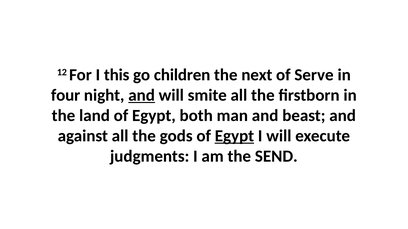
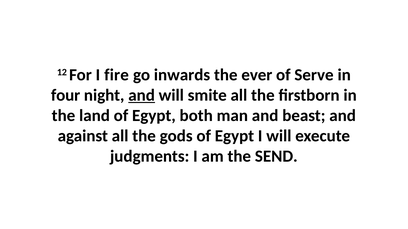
this: this -> fire
children: children -> inwards
next: next -> ever
Egypt at (234, 136) underline: present -> none
